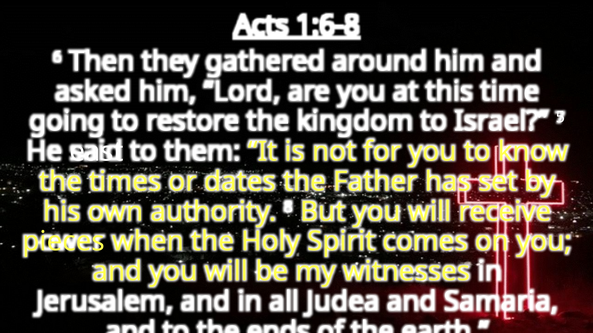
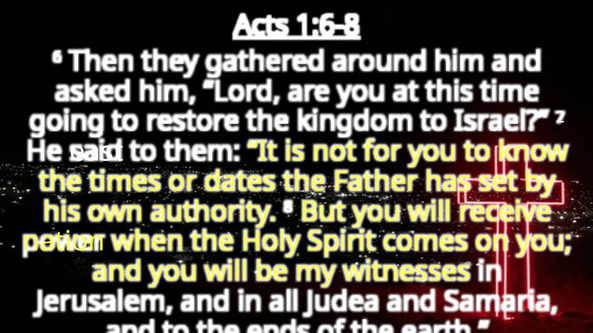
5: 5 -> 2
pieces: pieces -> nation
